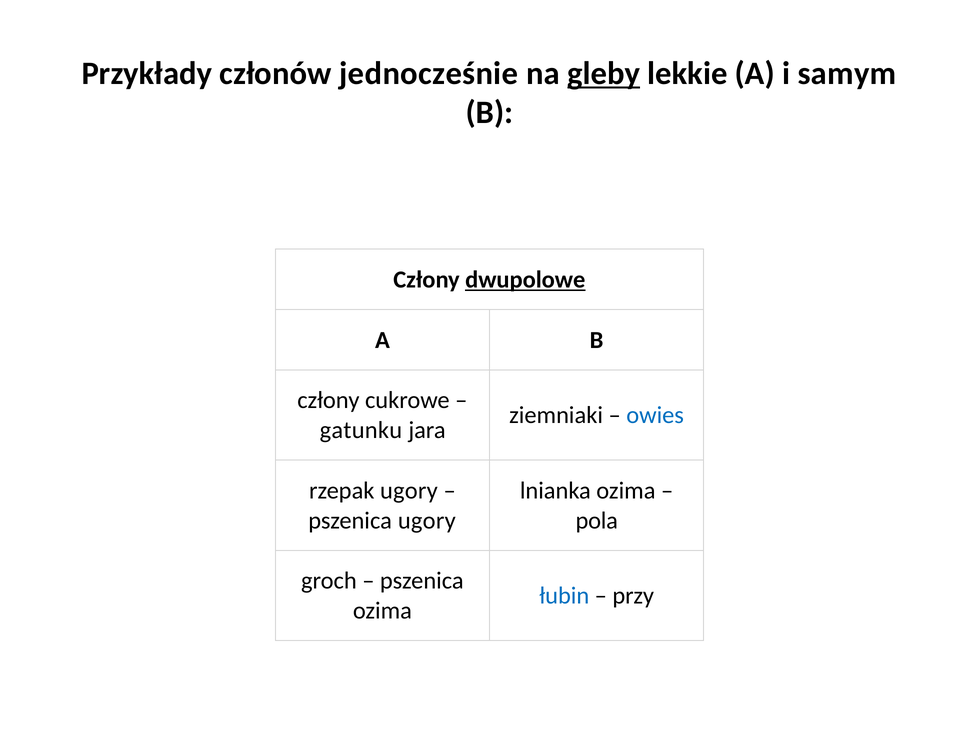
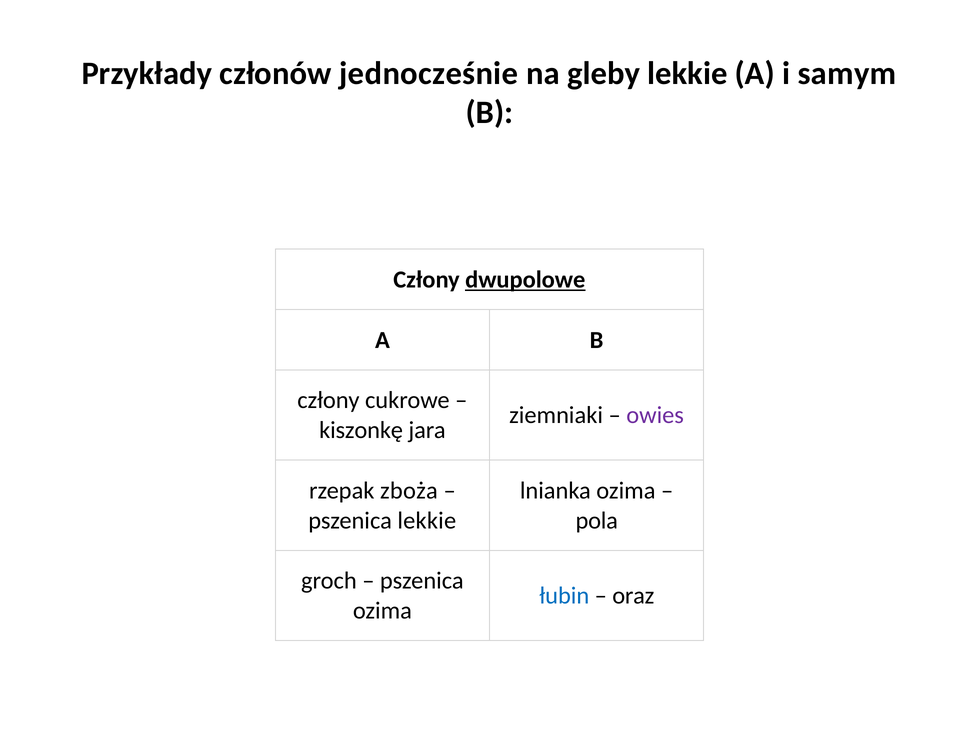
gleby underline: present -> none
owies colour: blue -> purple
gatunku: gatunku -> kiszonkę
rzepak ugory: ugory -> zboża
pszenica ugory: ugory -> lekkie
przy: przy -> oraz
